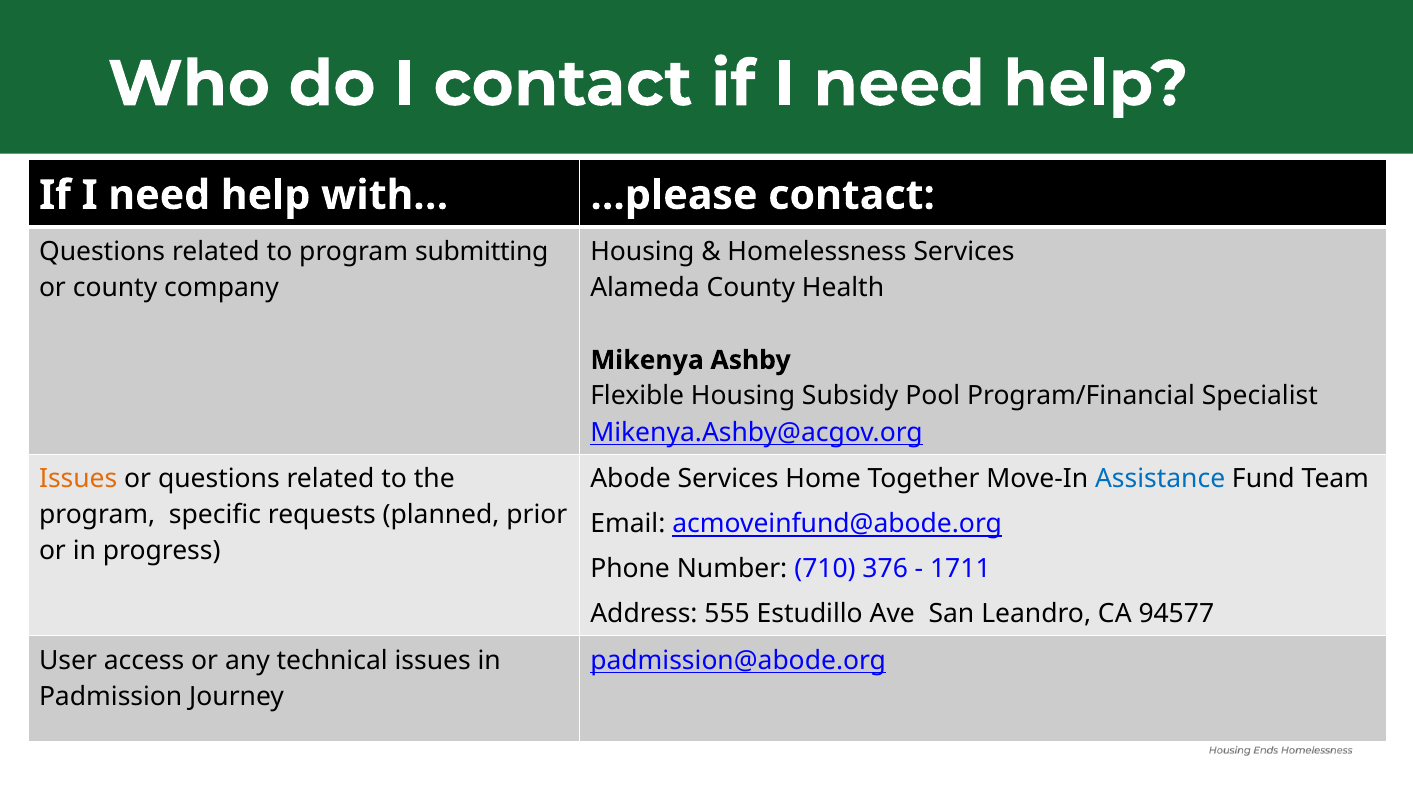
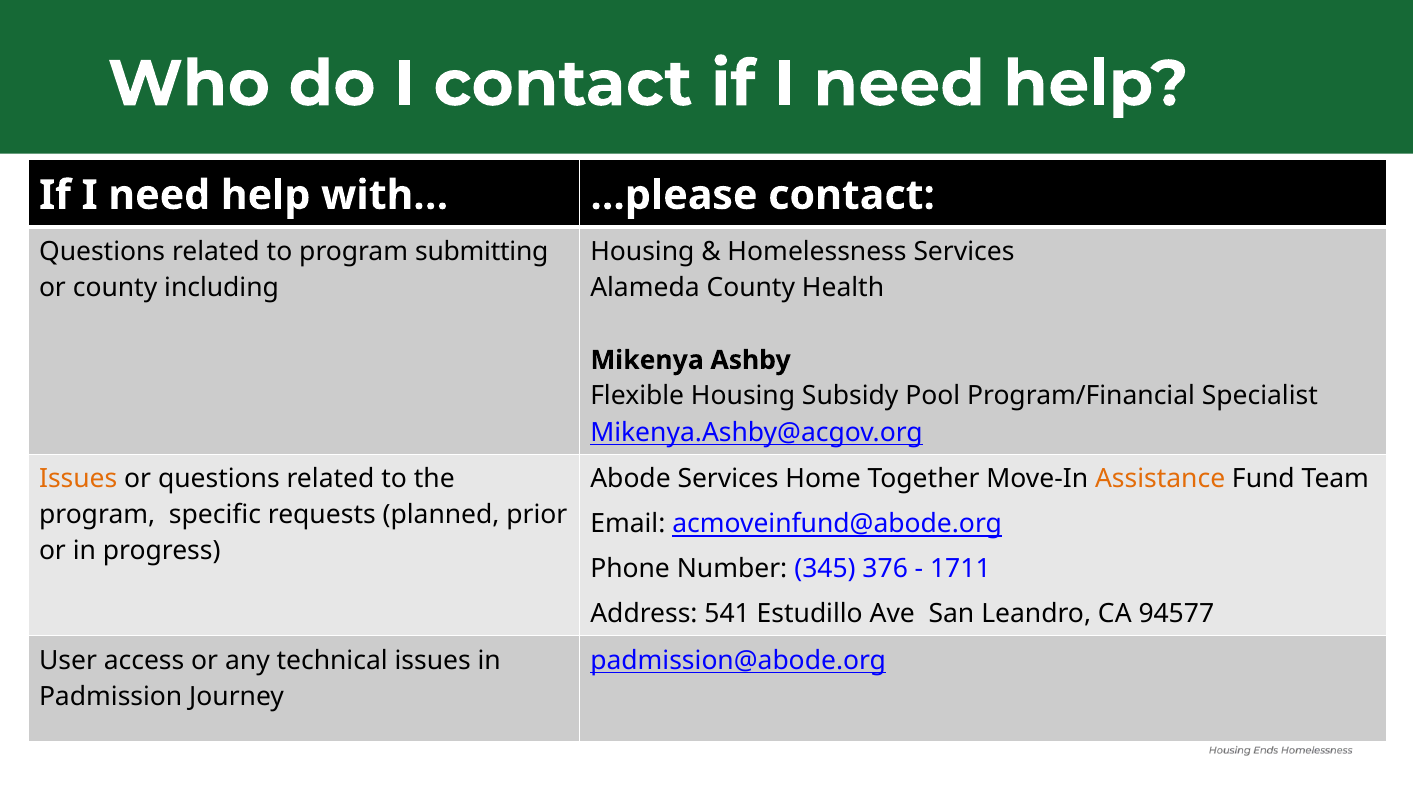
company: company -> including
Assistance colour: blue -> orange
710: 710 -> 345
555: 555 -> 541
